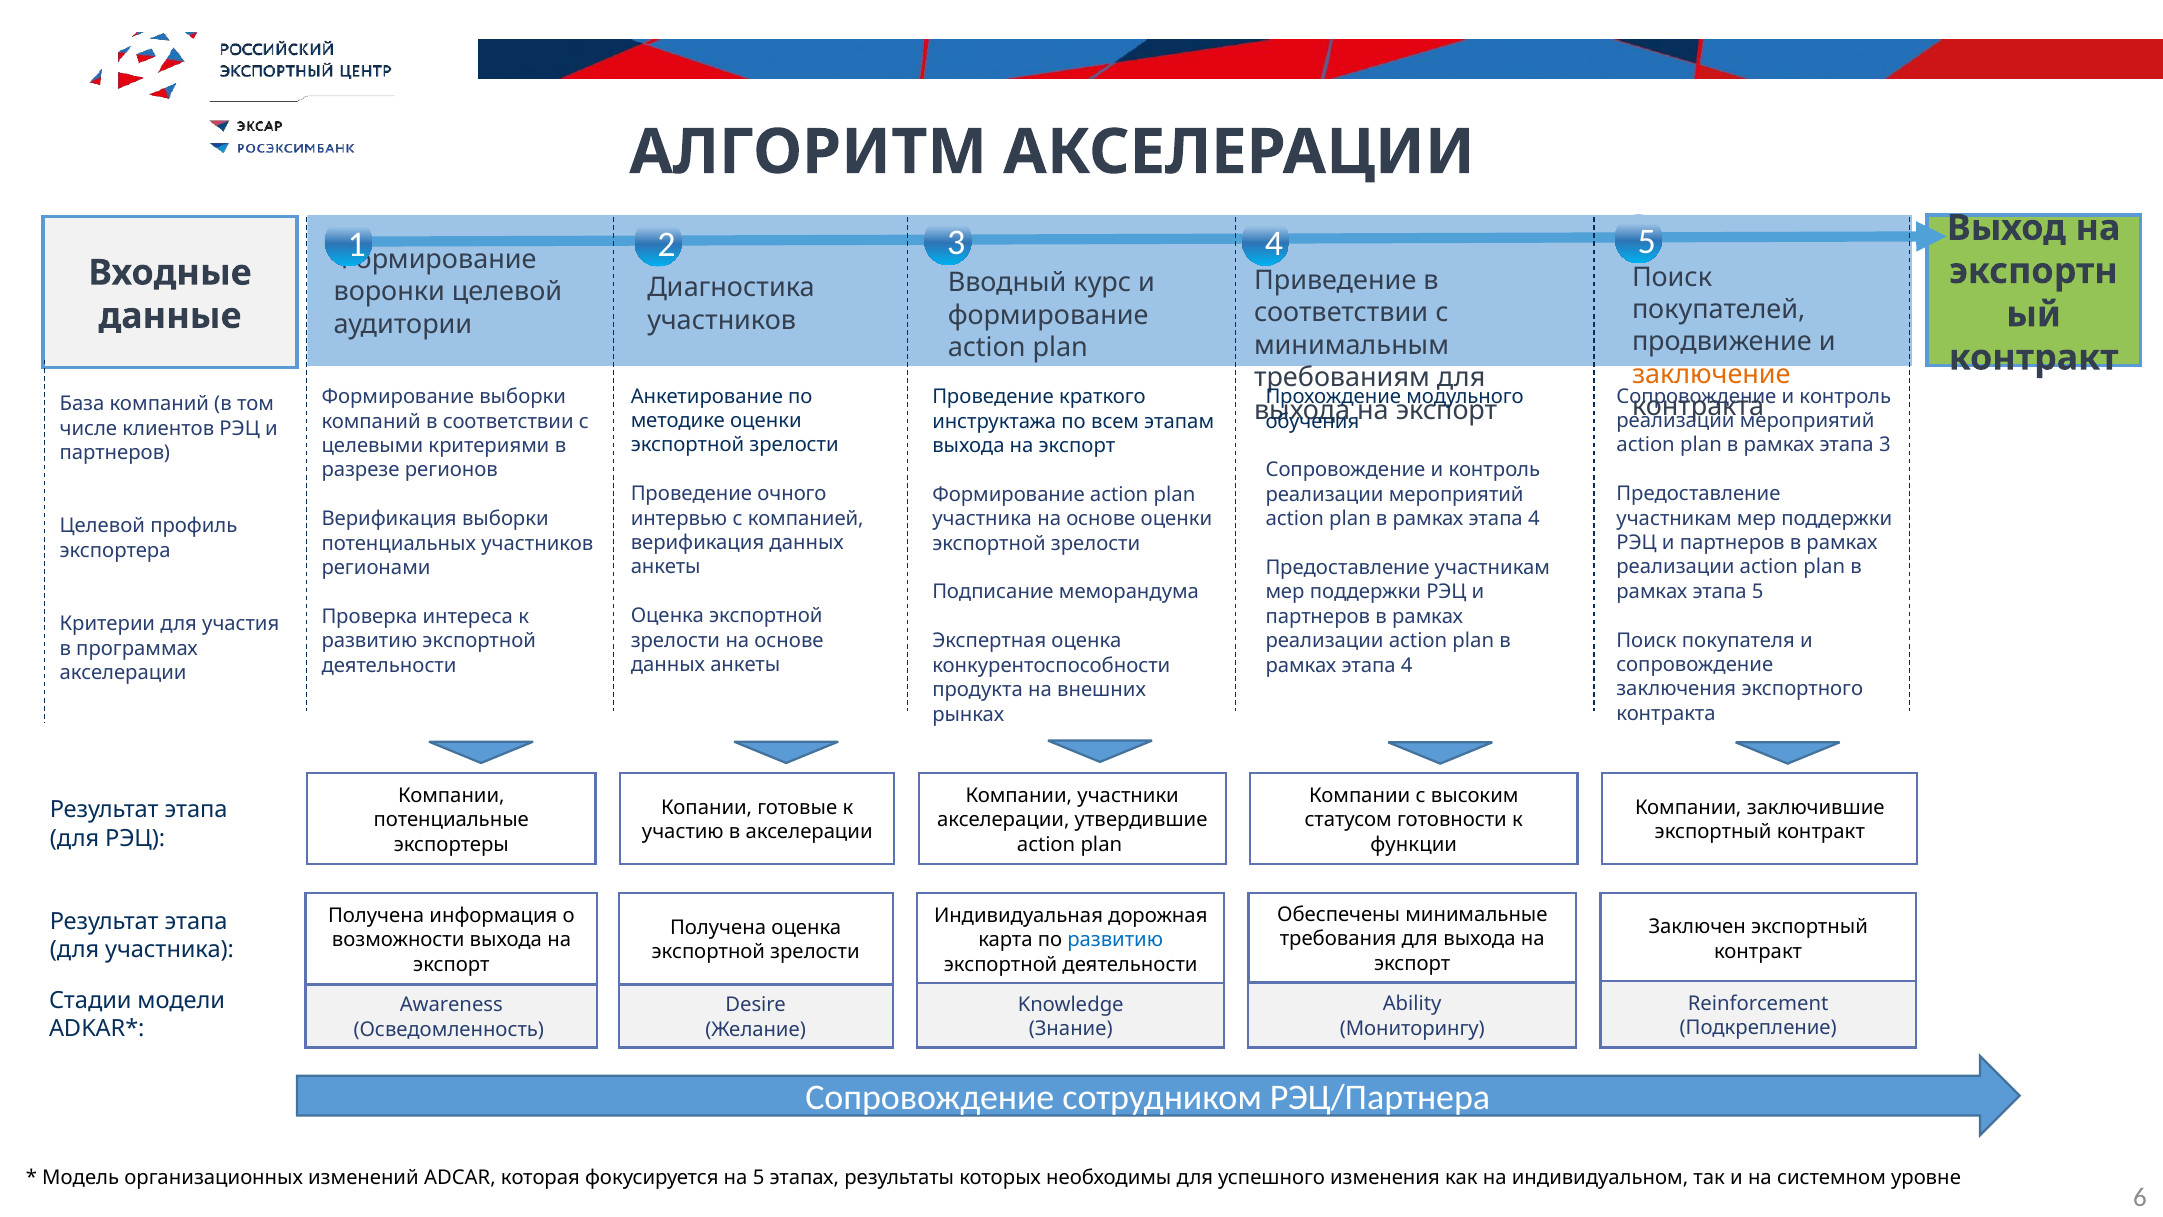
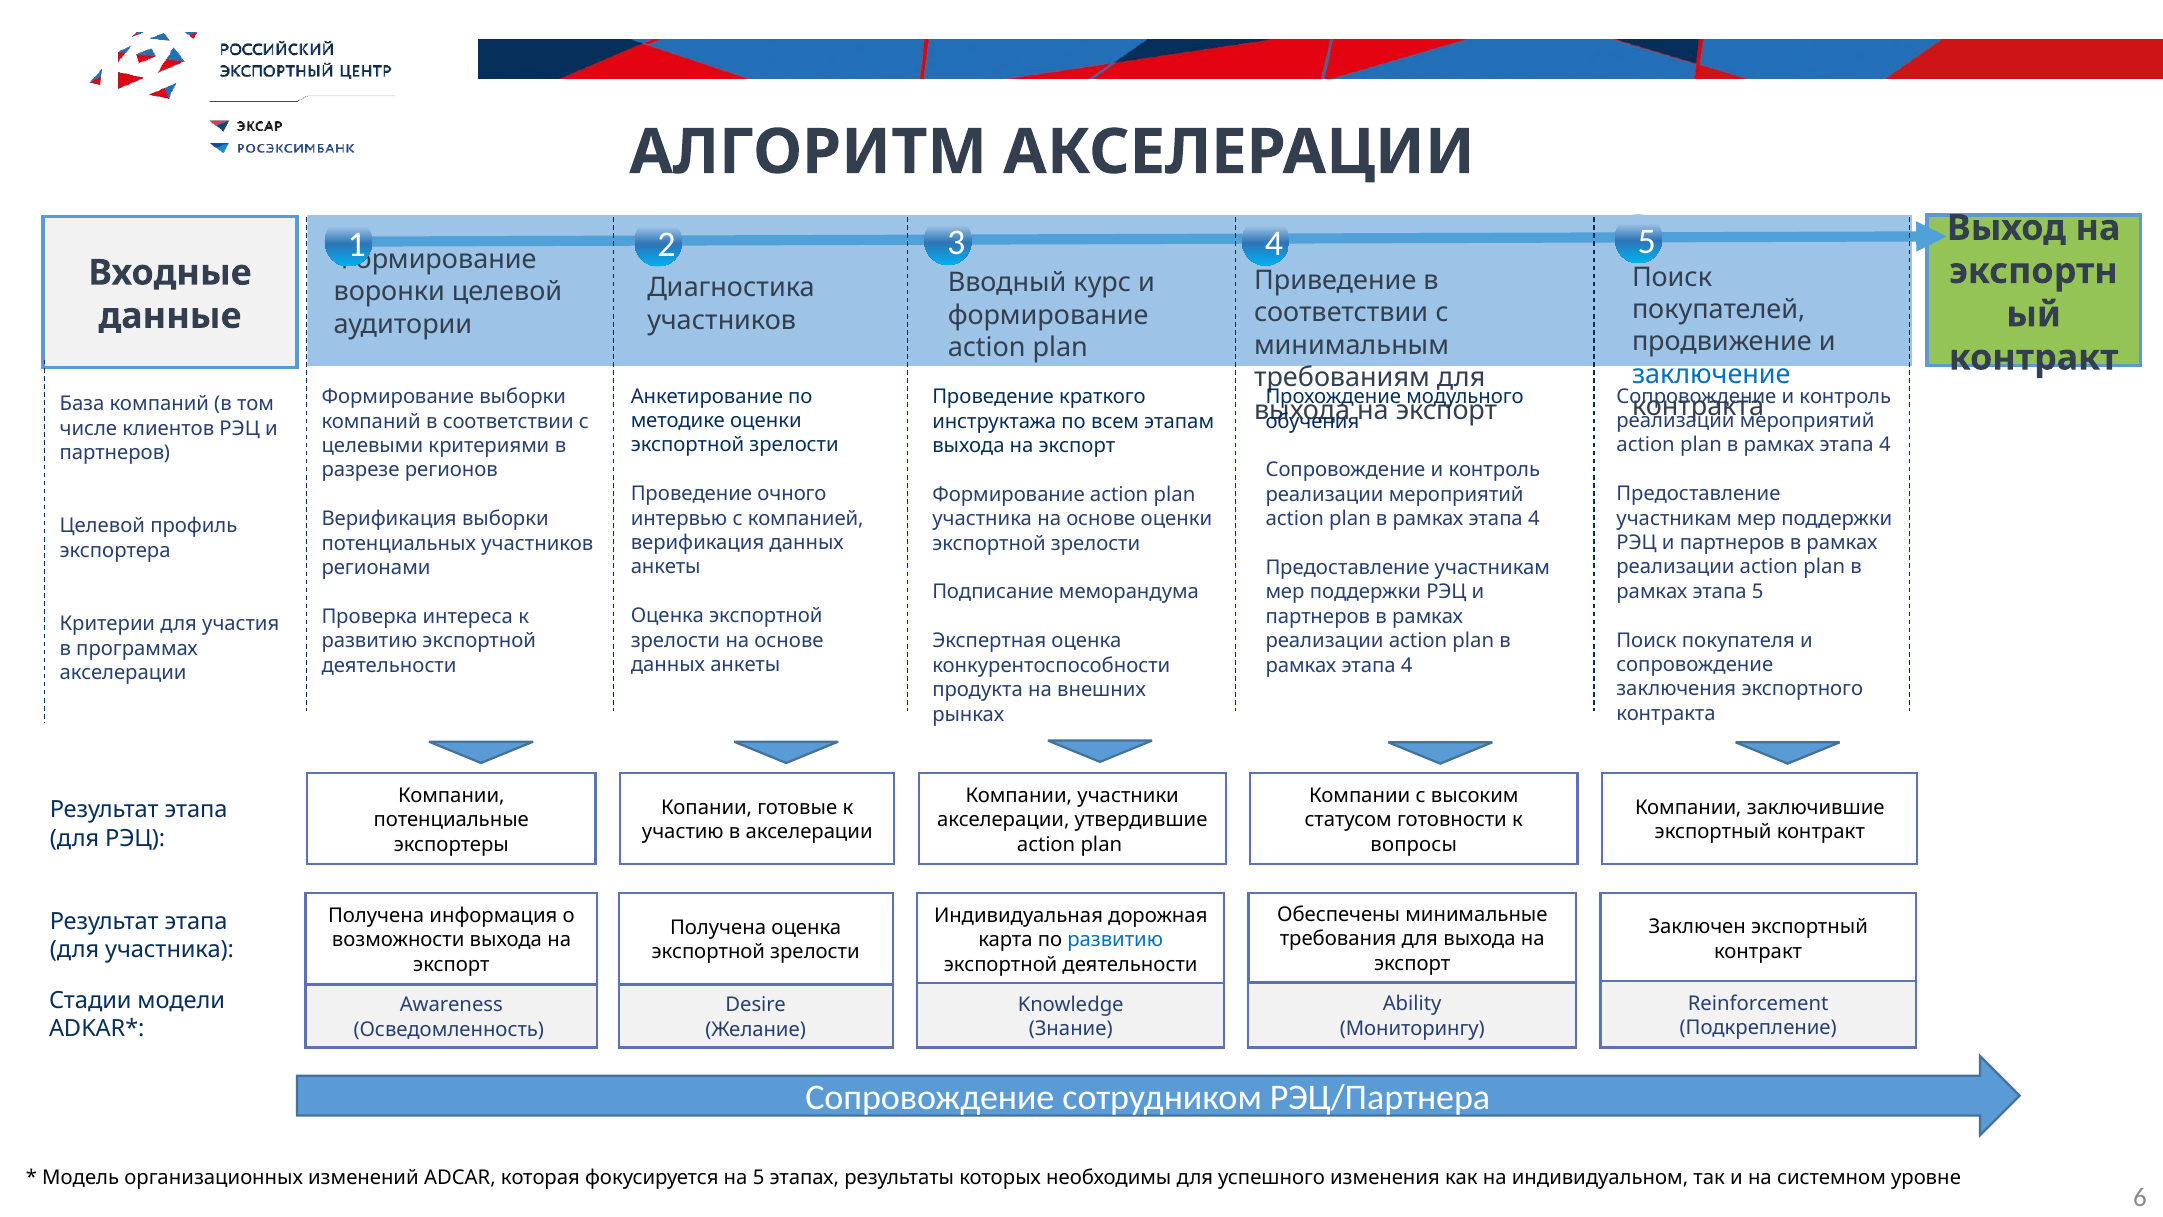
заключение colour: orange -> blue
3 at (1885, 445): 3 -> 4
функции: функции -> вопросы
